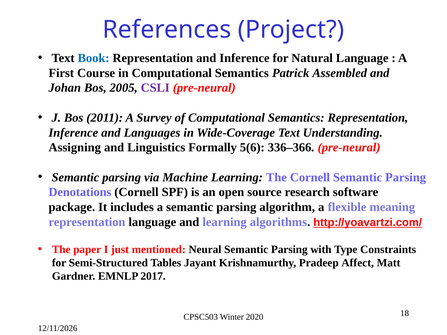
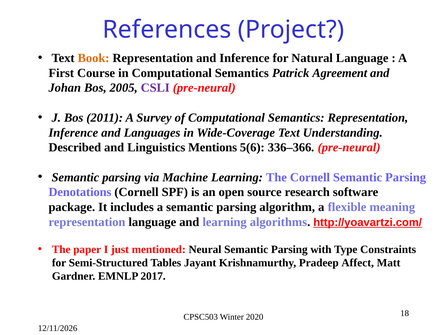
Book colour: blue -> orange
Assembled: Assembled -> Agreement
Assigning: Assigning -> Described
Formally: Formally -> Mentions
